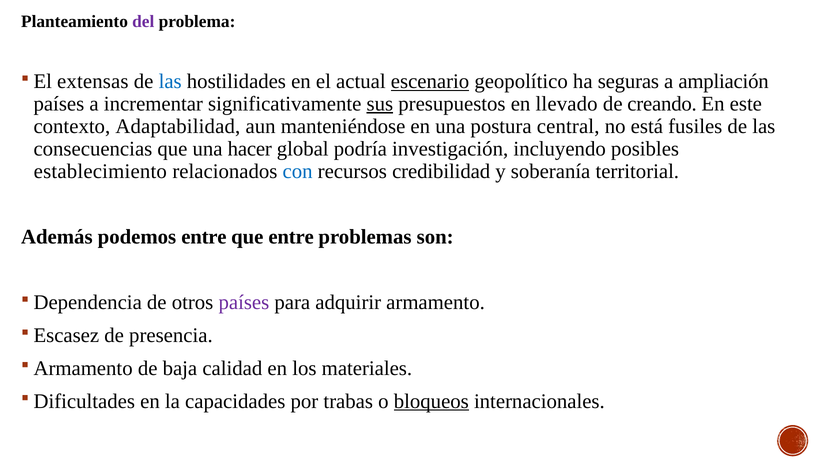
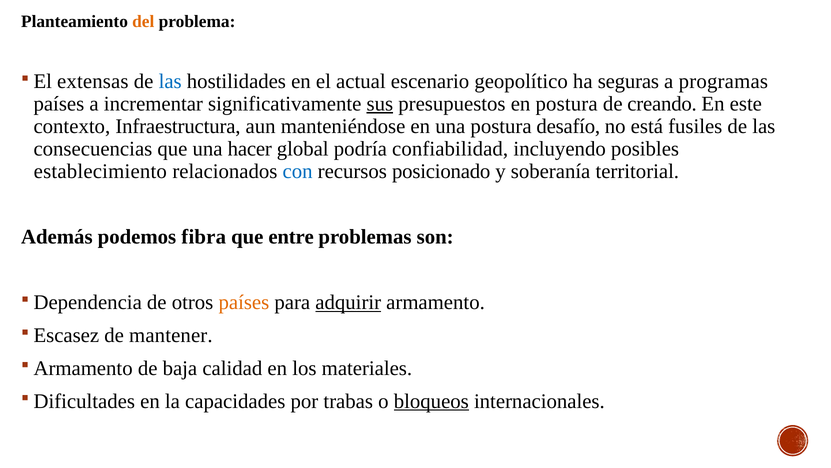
del colour: purple -> orange
escenario underline: present -> none
ampliación: ampliación -> programas
en llevado: llevado -> postura
Adaptabilidad: Adaptabilidad -> Infraestructura
central: central -> desafío
investigación: investigación -> confiabilidad
credibilidad: credibilidad -> posicionado
podemos entre: entre -> fibra
países at (244, 302) colour: purple -> orange
adquirir underline: none -> present
presencia: presencia -> mantener
